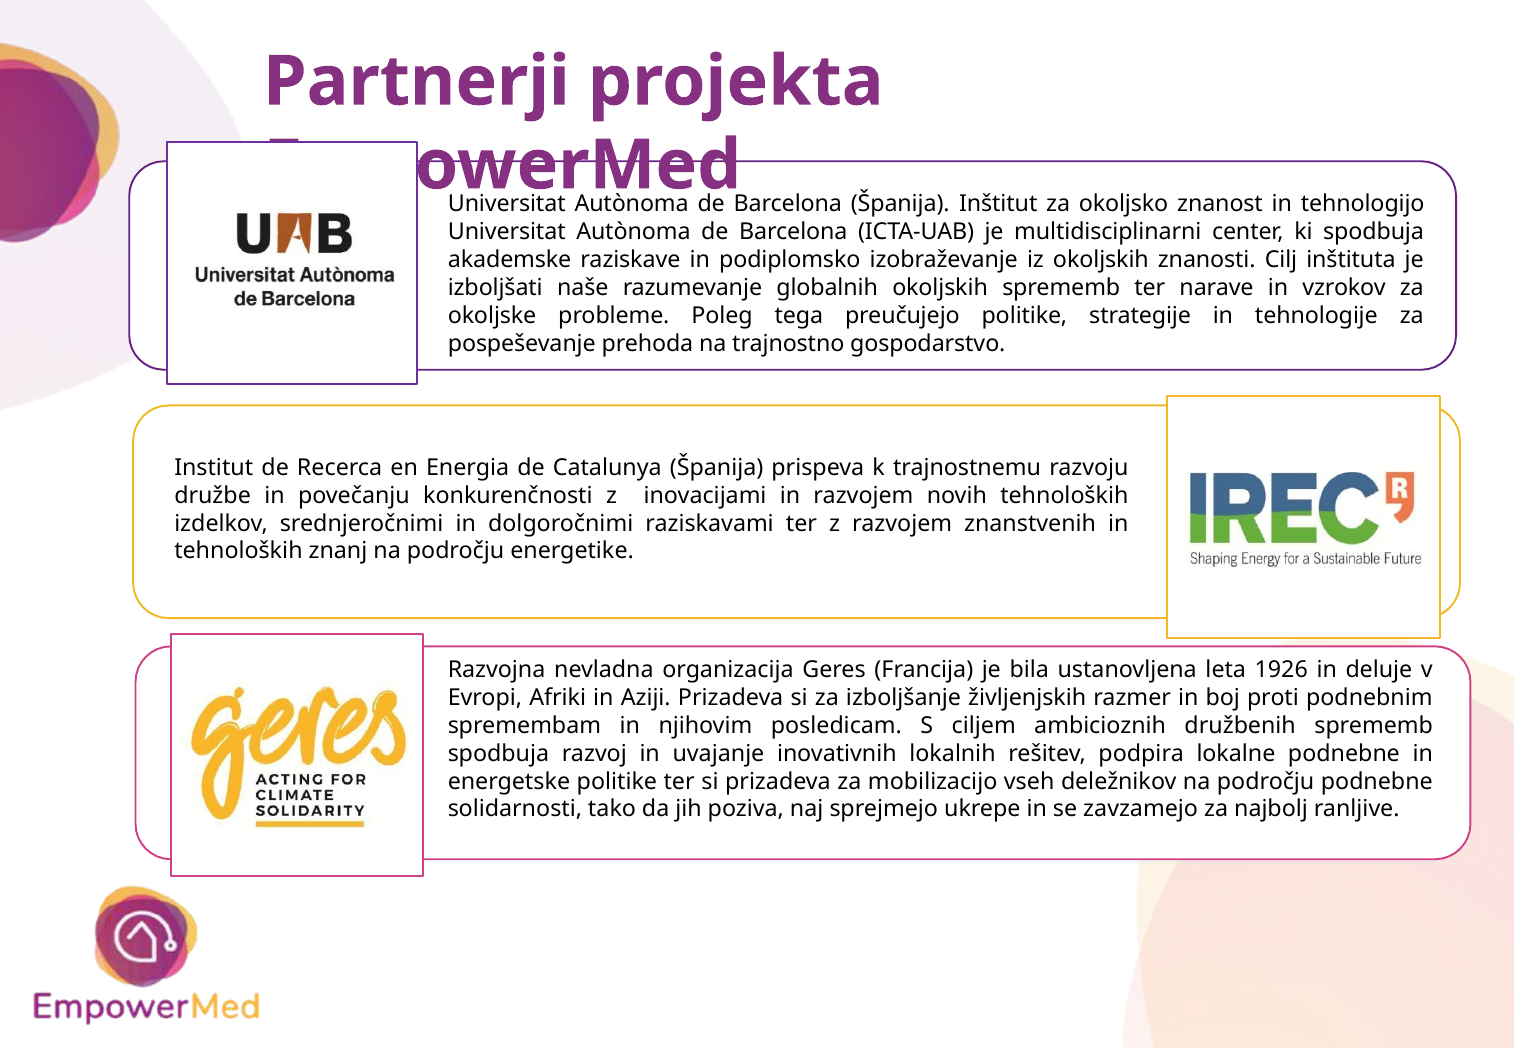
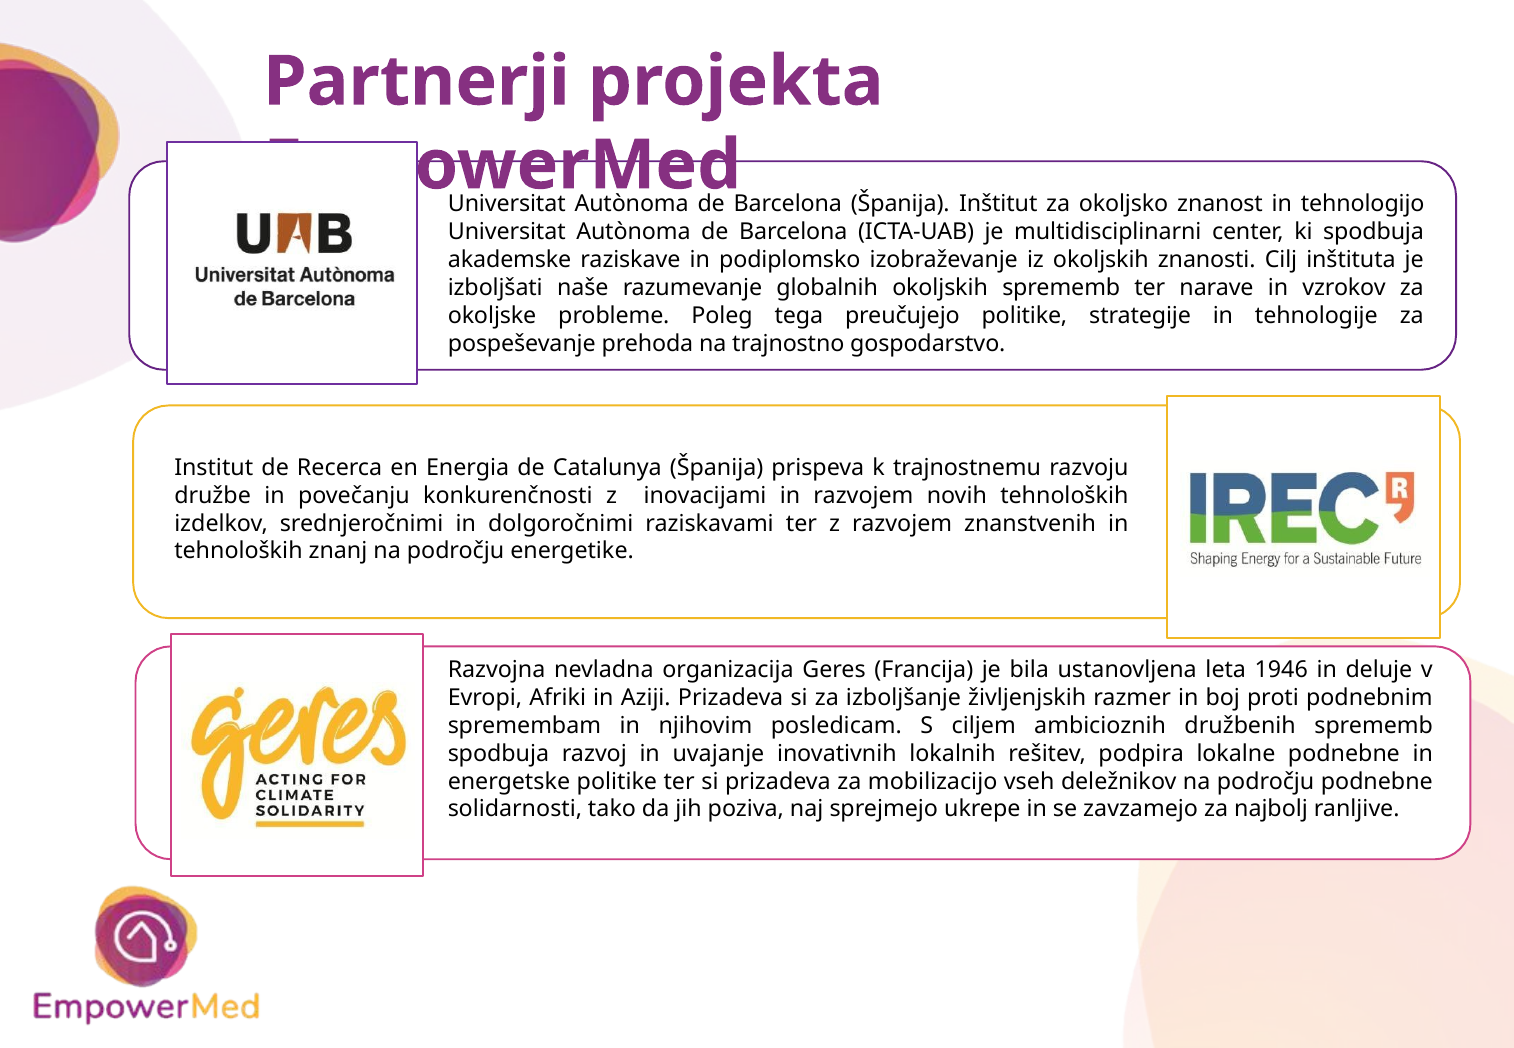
1926: 1926 -> 1946
